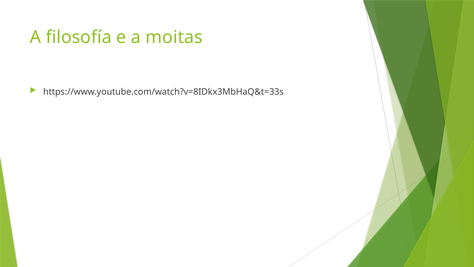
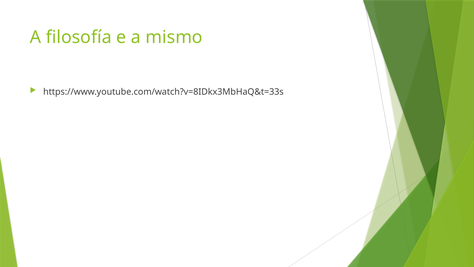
moitas: moitas -> mismo
